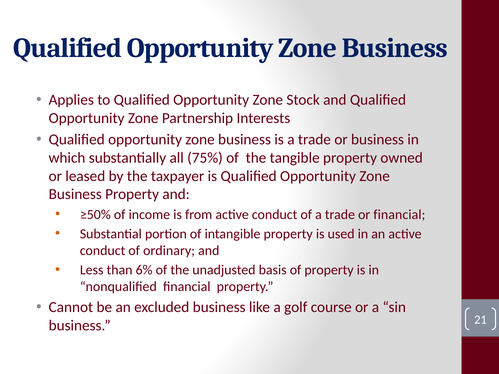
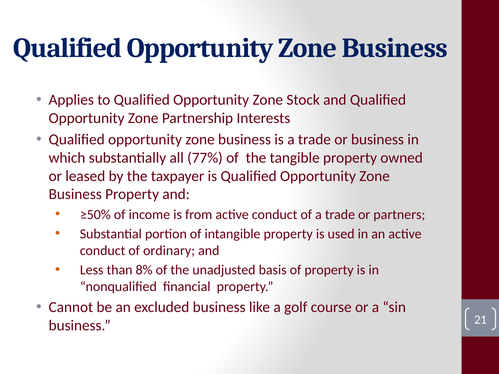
75%: 75% -> 77%
or financial: financial -> partners
6%: 6% -> 8%
